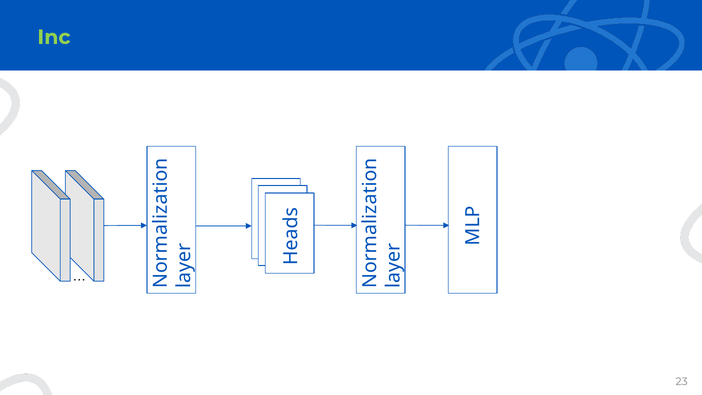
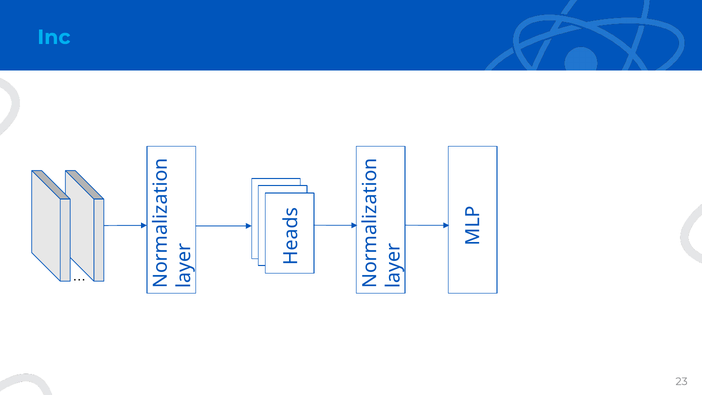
Inc colour: light green -> light blue
